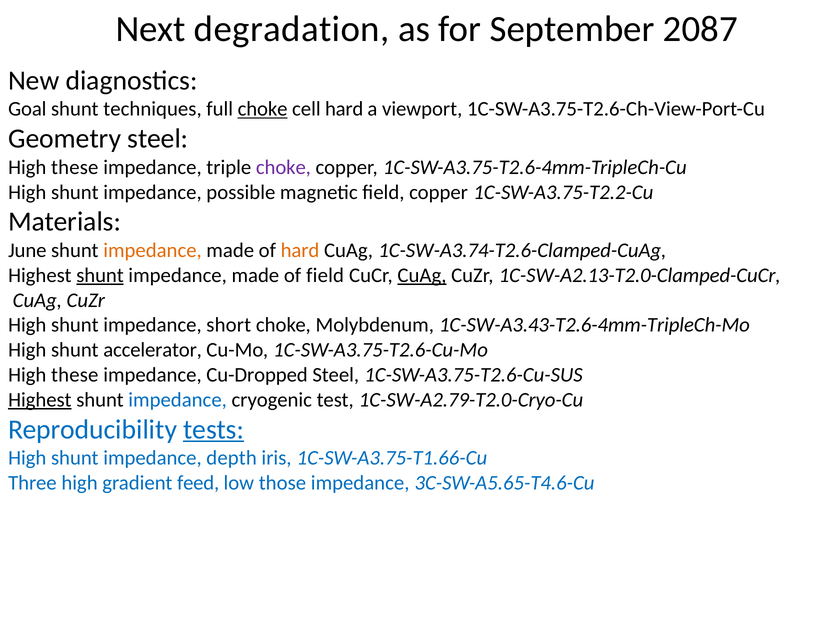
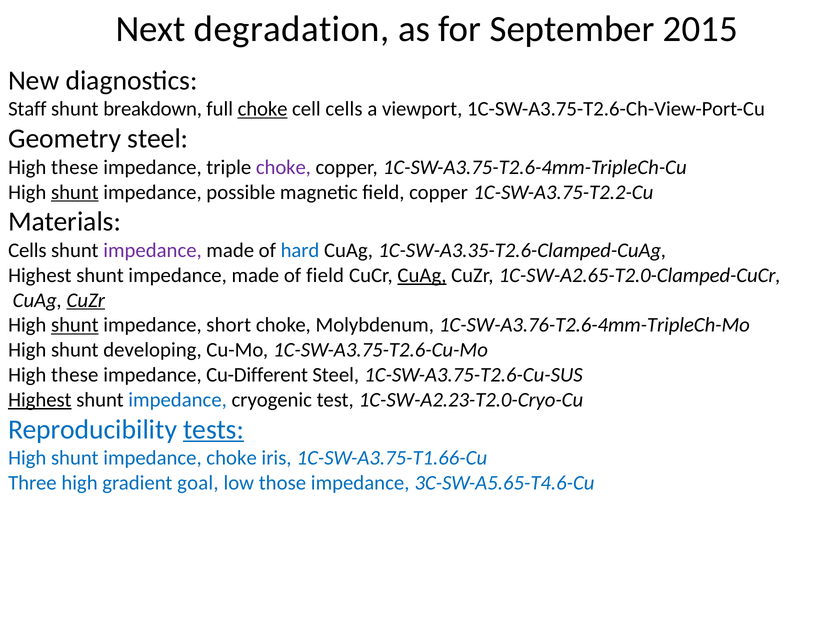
2087: 2087 -> 2015
Goal: Goal -> Staff
techniques: techniques -> breakdown
cell hard: hard -> cells
shunt at (75, 192) underline: none -> present
June at (27, 250): June -> Cells
impedance at (153, 250) colour: orange -> purple
hard at (300, 250) colour: orange -> blue
1C-SW-A3.74-T2.6-Clamped-CuAg: 1C-SW-A3.74-T2.6-Clamped-CuAg -> 1C-SW-A3.35-T2.6-Clamped-CuAg
shunt at (100, 275) underline: present -> none
1C-SW-A2.13-T2.0-Clamped-CuCr: 1C-SW-A2.13-T2.0-Clamped-CuCr -> 1C-SW-A2.65-T2.0-Clamped-CuCr
CuZr at (86, 300) underline: none -> present
shunt at (75, 325) underline: none -> present
1C-SW-A3.43-T2.6-4mm-TripleCh-Mo: 1C-SW-A3.43-T2.6-4mm-TripleCh-Mo -> 1C-SW-A3.76-T2.6-4mm-TripleCh-Mo
accelerator: accelerator -> developing
Cu-Dropped: Cu-Dropped -> Cu-Different
1C-SW-A2.79-T2.0-Cryo-Cu: 1C-SW-A2.79-T2.0-Cryo-Cu -> 1C-SW-A2.23-T2.0-Cryo-Cu
impedance depth: depth -> choke
feed: feed -> goal
